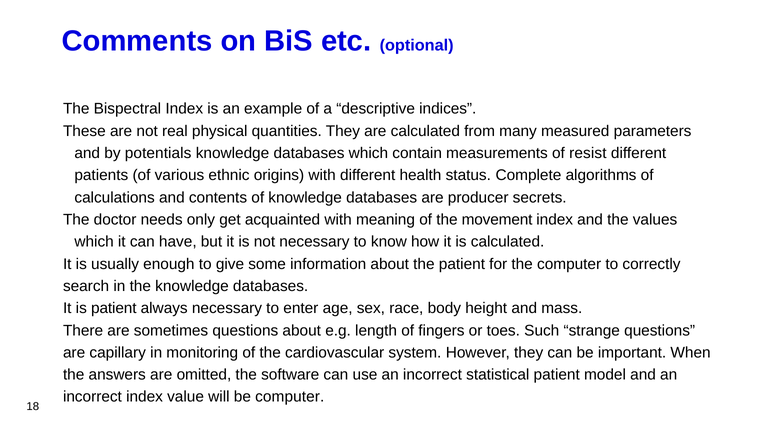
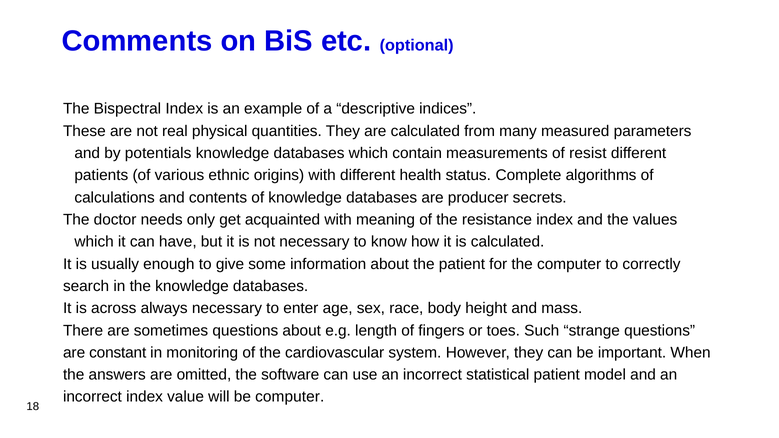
movement: movement -> resistance
is patient: patient -> across
capillary: capillary -> constant
